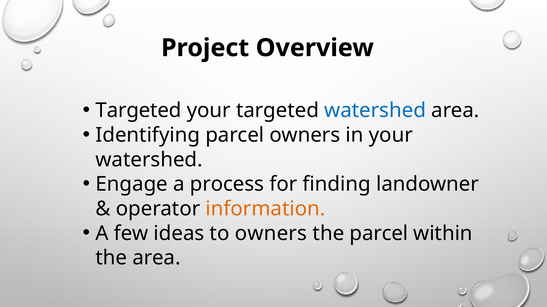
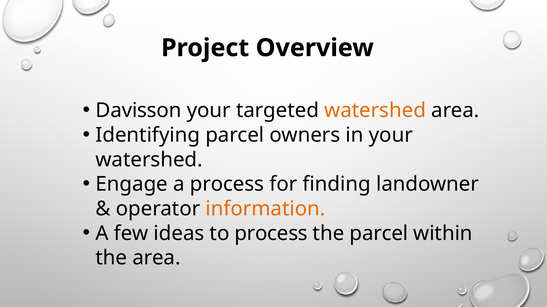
Targeted at (139, 111): Targeted -> Davisson
watershed at (375, 111) colour: blue -> orange
to owners: owners -> process
